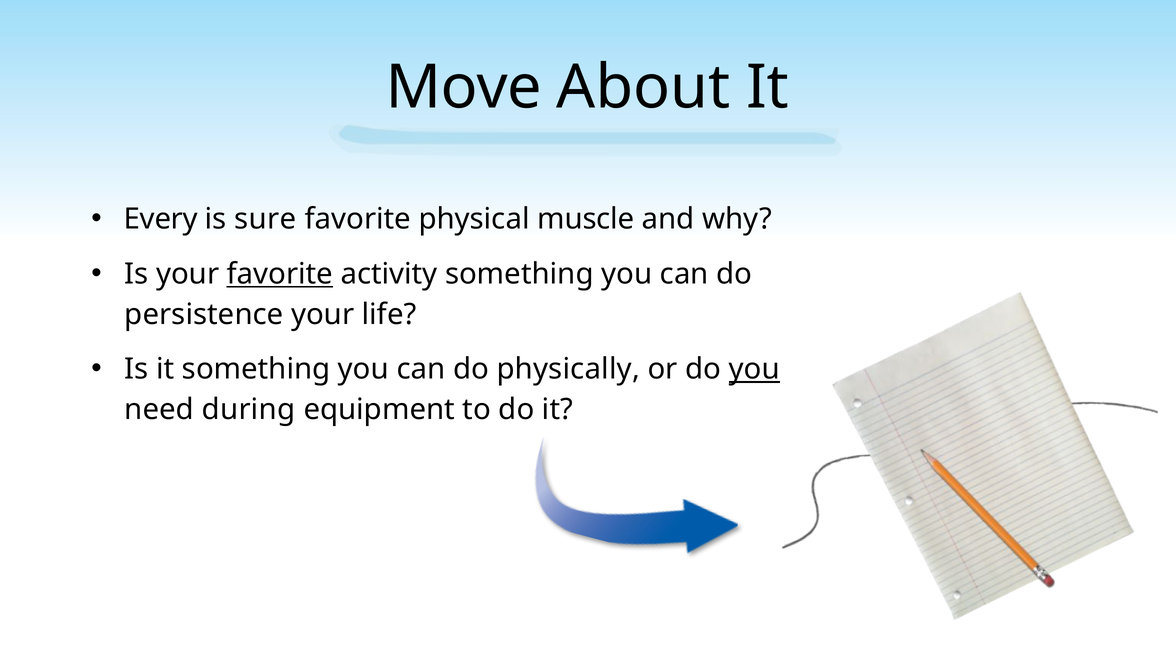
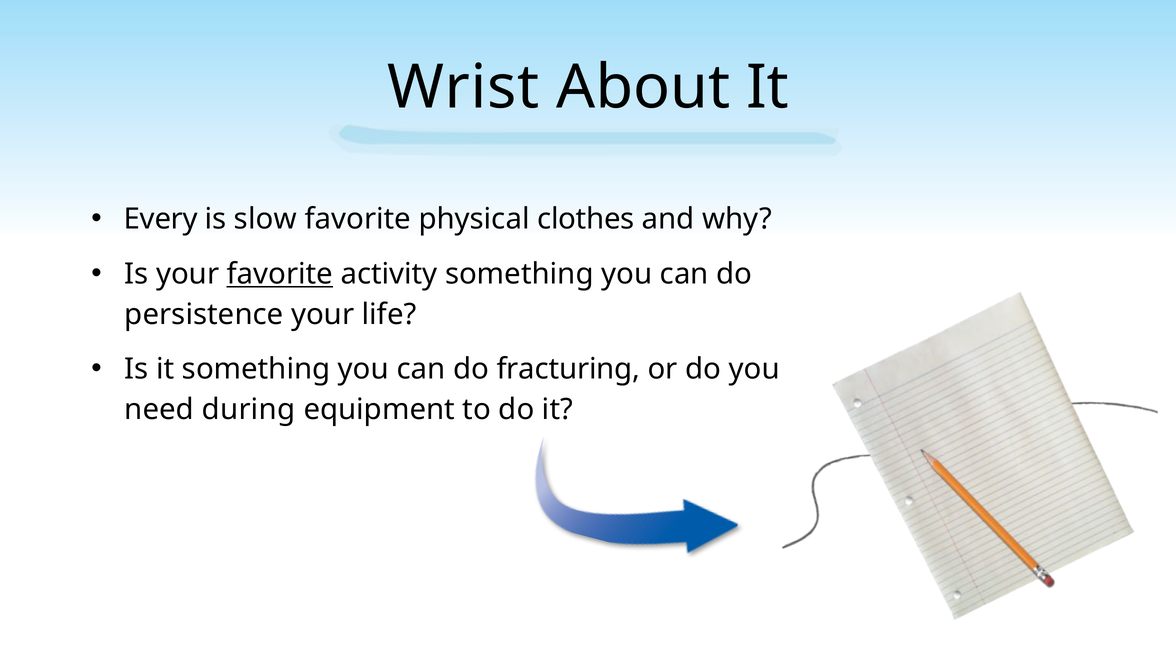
Move: Move -> Wrist
sure: sure -> slow
muscle: muscle -> clothes
physically: physically -> fracturing
you at (754, 369) underline: present -> none
